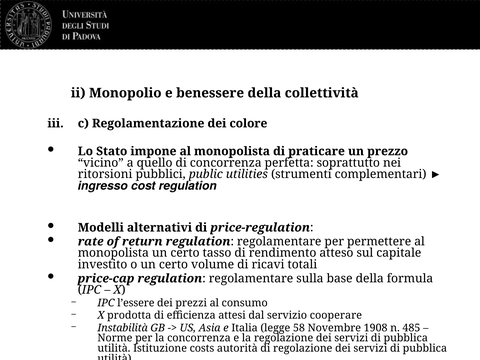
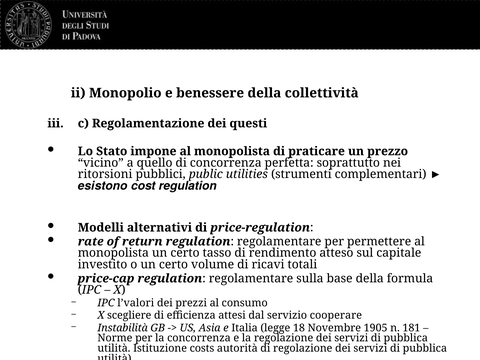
colore: colore -> questi
ingresso: ingresso -> esistono
l’essere: l’essere -> l’valori
prodotta: prodotta -> scegliere
58: 58 -> 18
1908: 1908 -> 1905
485: 485 -> 181
